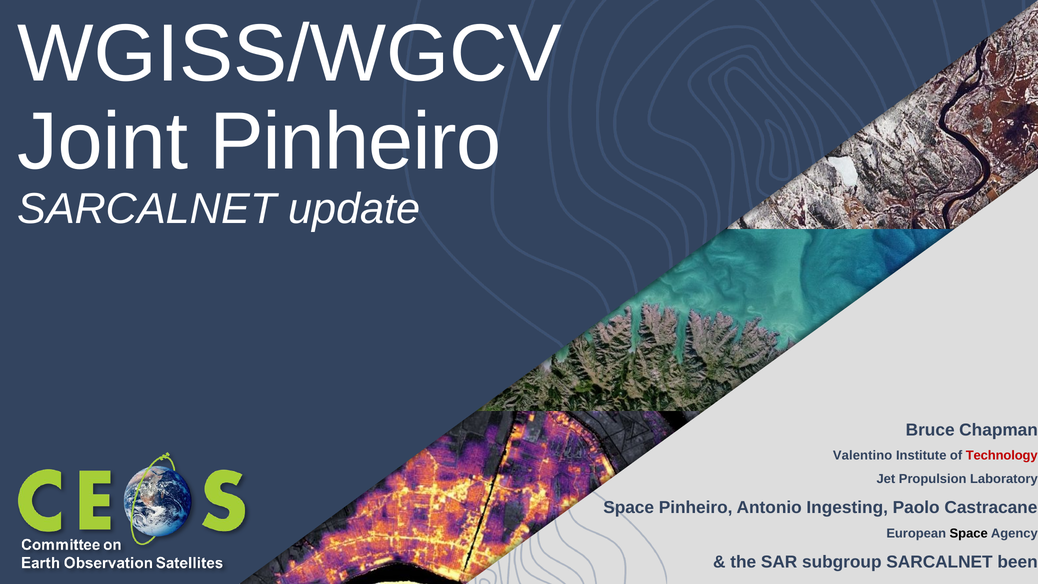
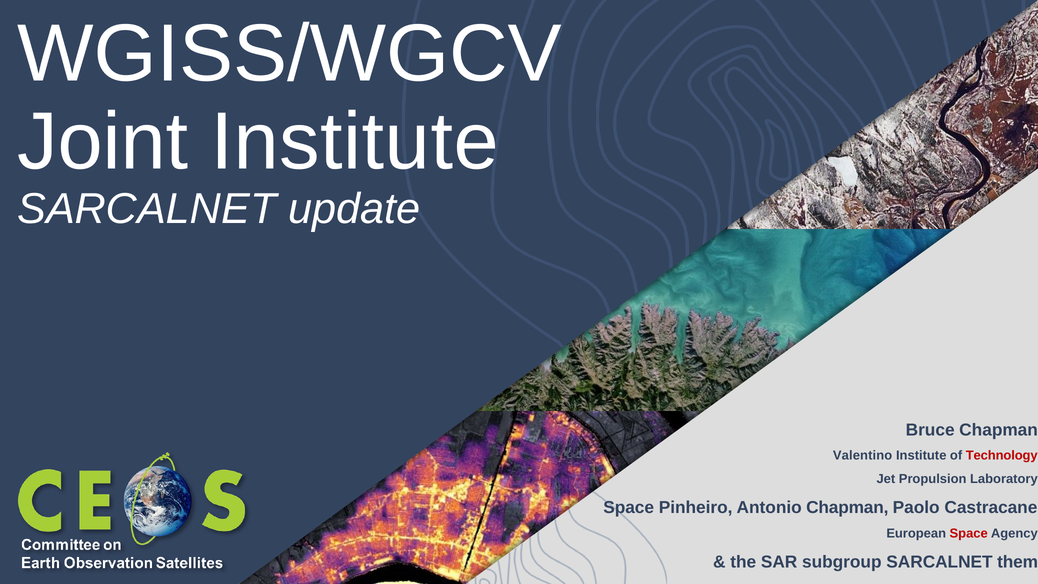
Joint Pinheiro: Pinheiro -> Institute
Antonio Ingesting: Ingesting -> Chapman
Space at (969, 533) colour: black -> red
been: been -> them
